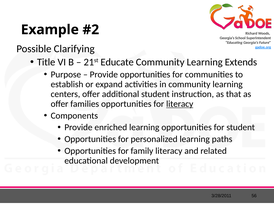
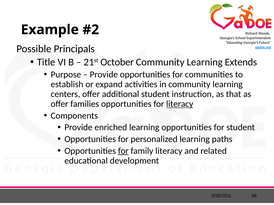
Clarifying: Clarifying -> Principals
Educate: Educate -> October
for at (123, 151) underline: none -> present
